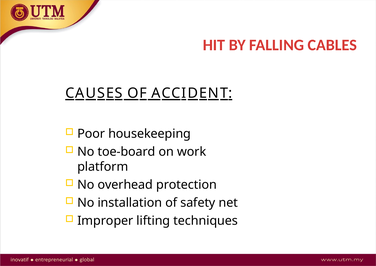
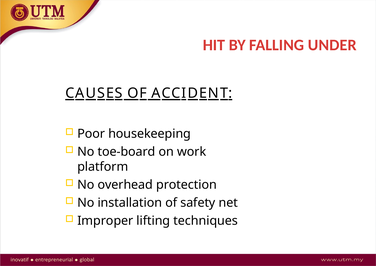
CABLES: CABLES -> UNDER
